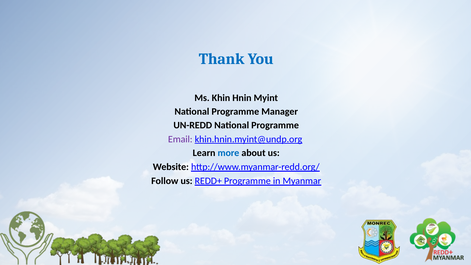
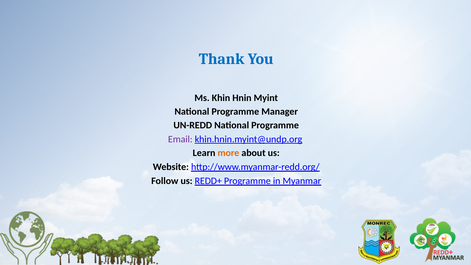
more colour: blue -> orange
